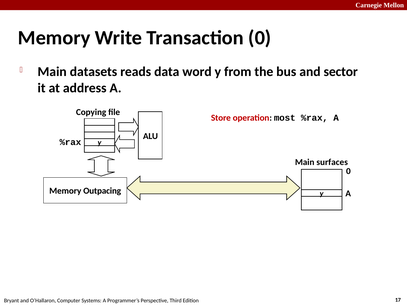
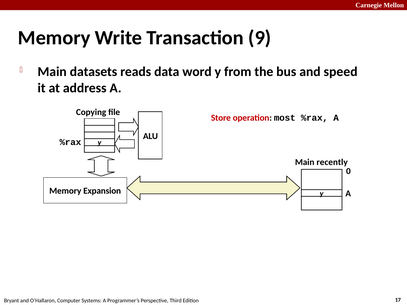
Transaction 0: 0 -> 9
sector: sector -> speed
surfaces: surfaces -> recently
Outpacing: Outpacing -> Expansion
